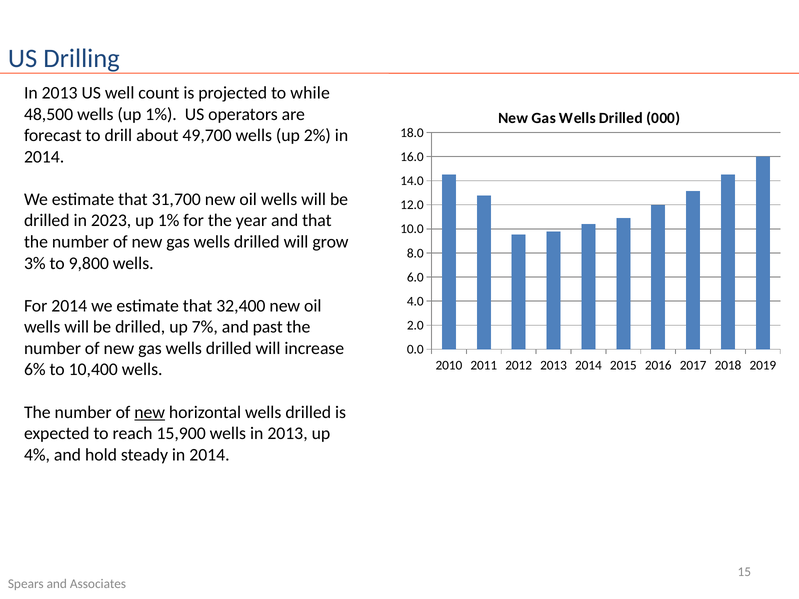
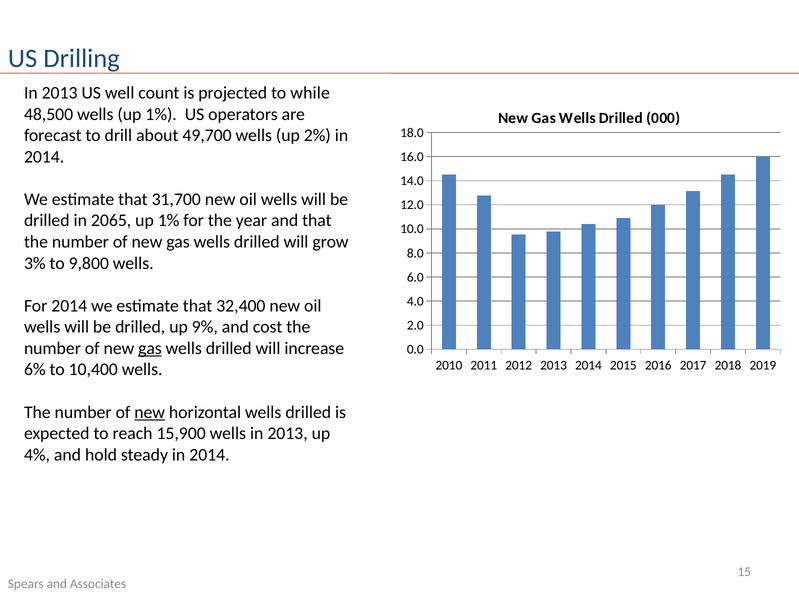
2023: 2023 -> 2065
7%: 7% -> 9%
past: past -> cost
gas at (150, 348) underline: none -> present
